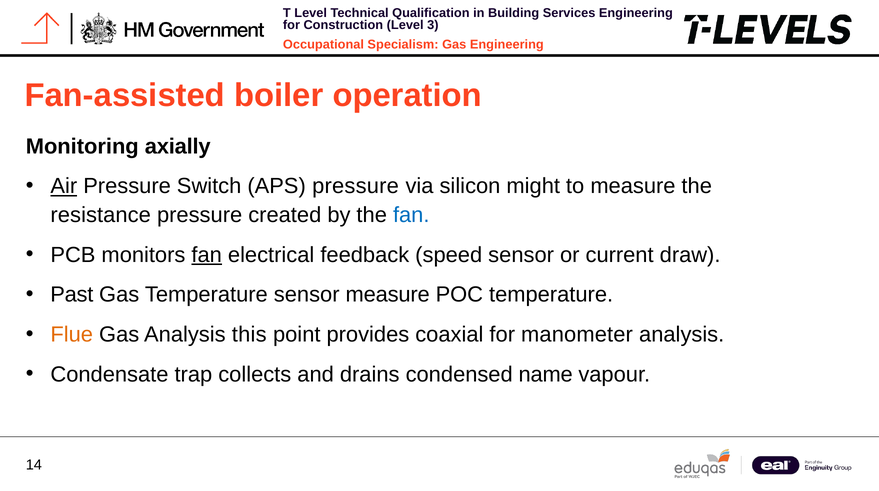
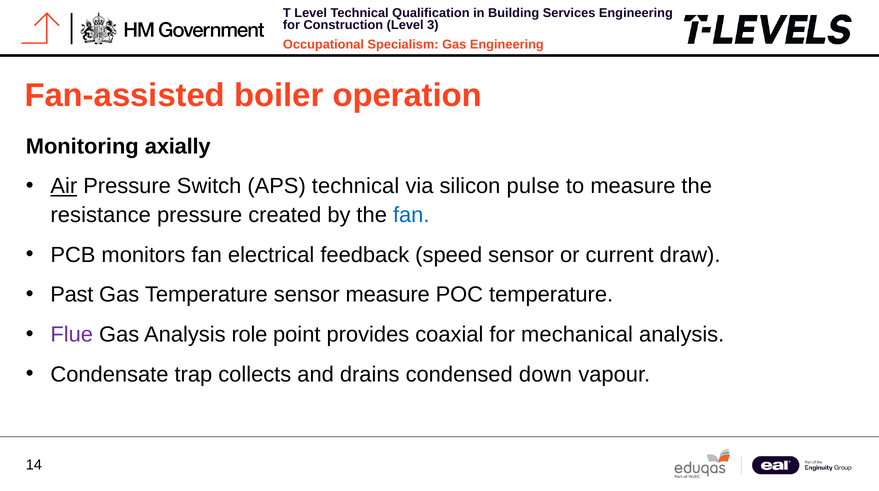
APS pressure: pressure -> technical
might: might -> pulse
fan at (207, 255) underline: present -> none
Flue colour: orange -> purple
this: this -> role
manometer: manometer -> mechanical
name: name -> down
